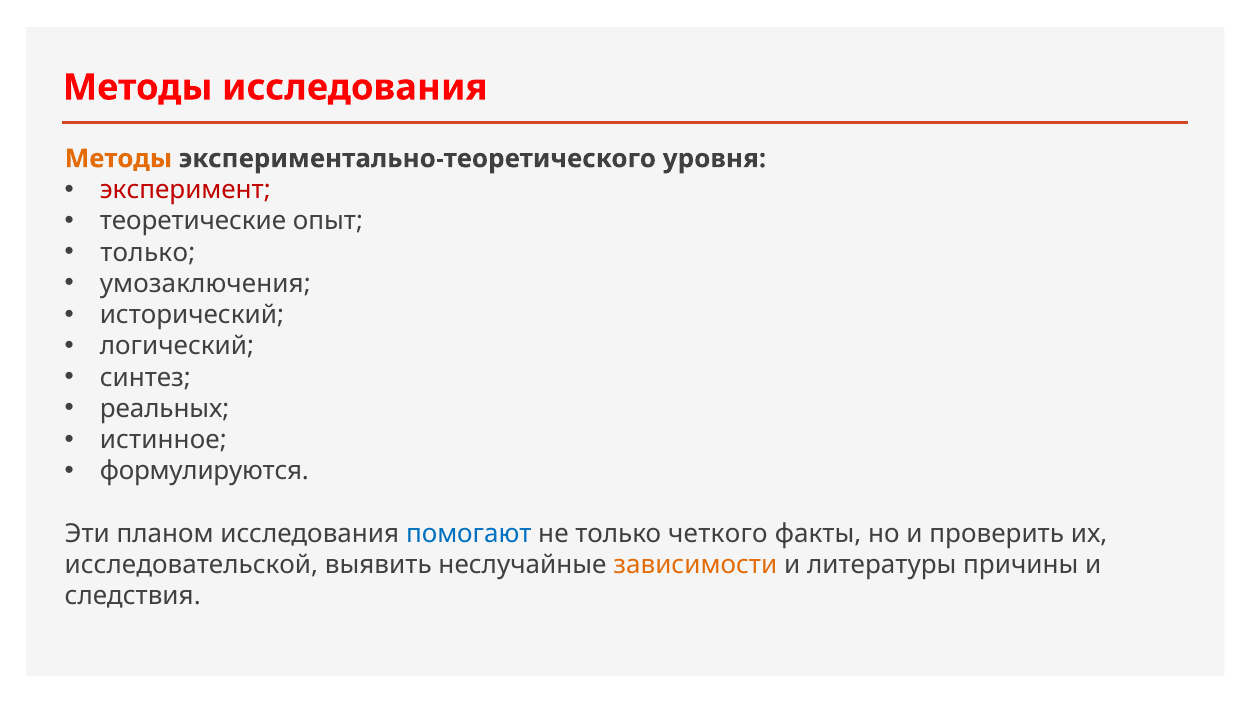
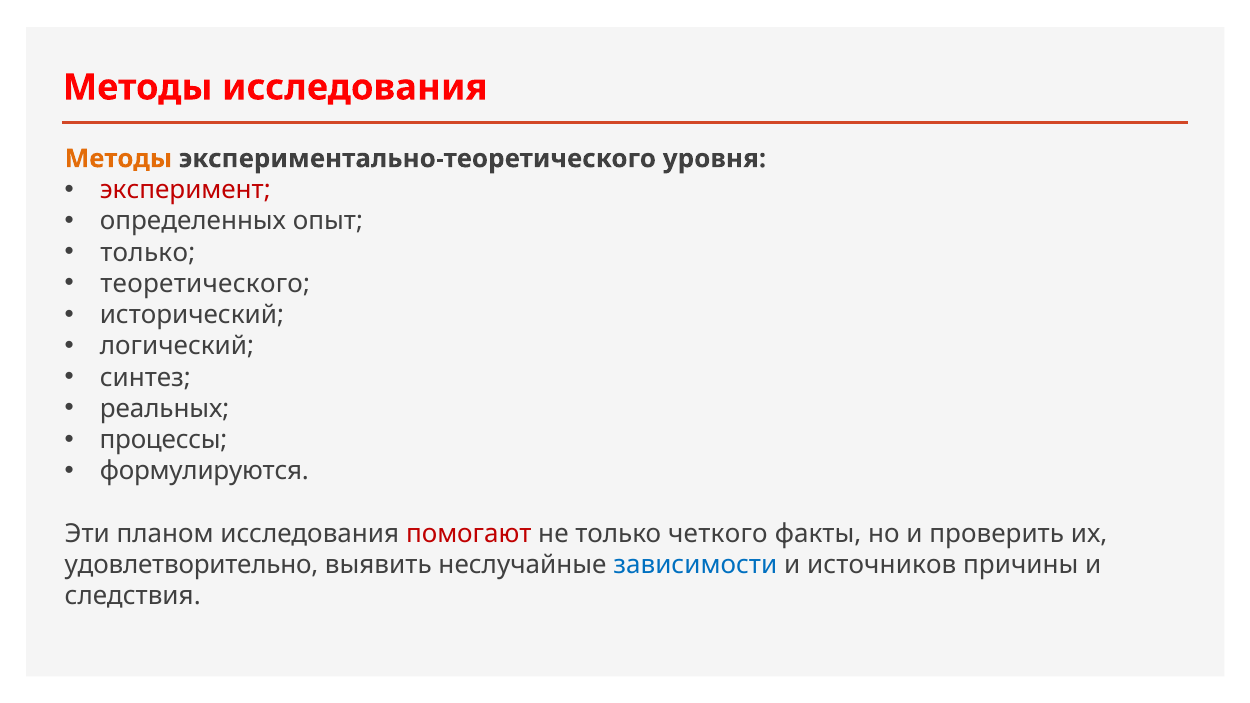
теоретические: теоретические -> определенных
умозаключения: умозаключения -> теоретического
истинное: истинное -> процессы
помогают colour: blue -> red
исследовательской: исследовательской -> удовлетворительно
зависимости colour: orange -> blue
литературы: литературы -> источников
